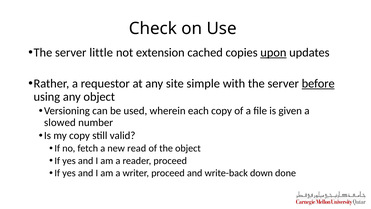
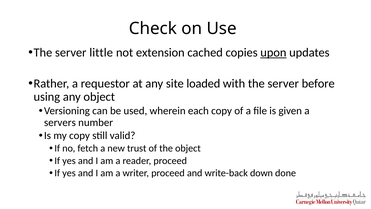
simple: simple -> loaded
before underline: present -> none
slowed: slowed -> servers
read: read -> trust
